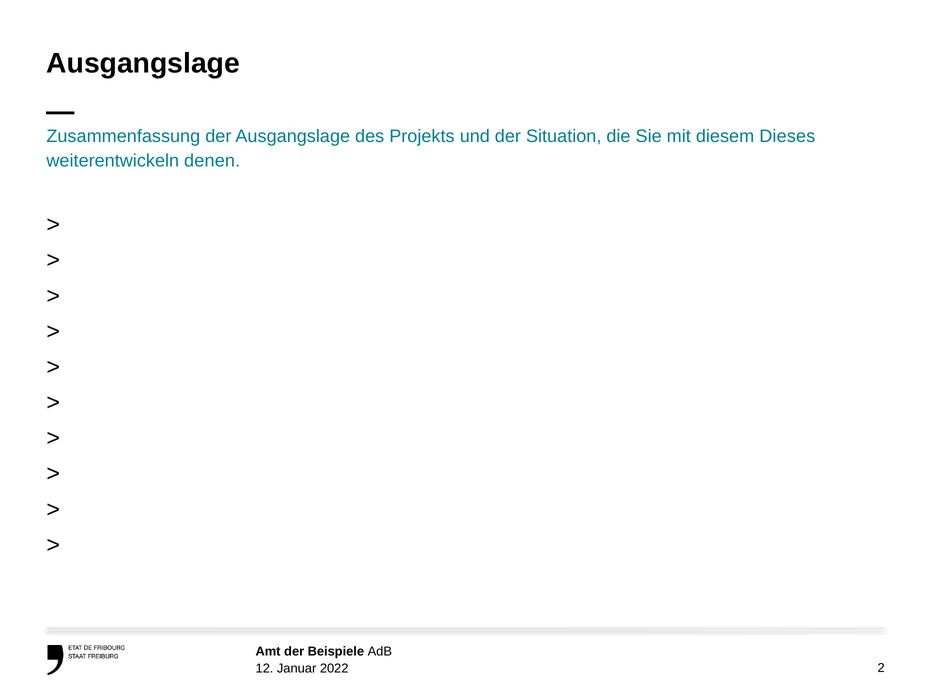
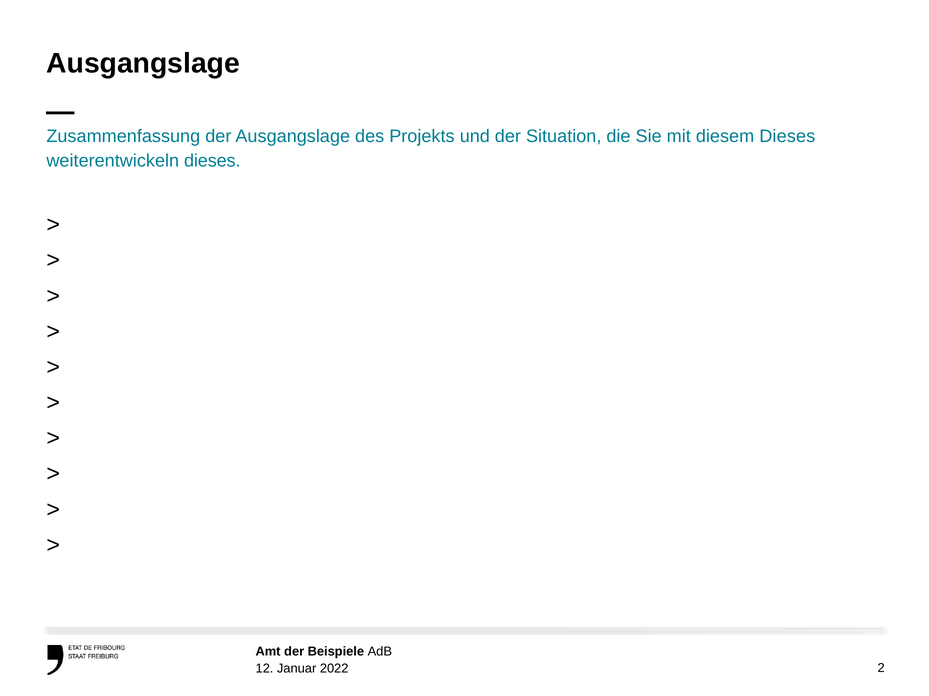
weiterentwickeln denen: denen -> dieses
